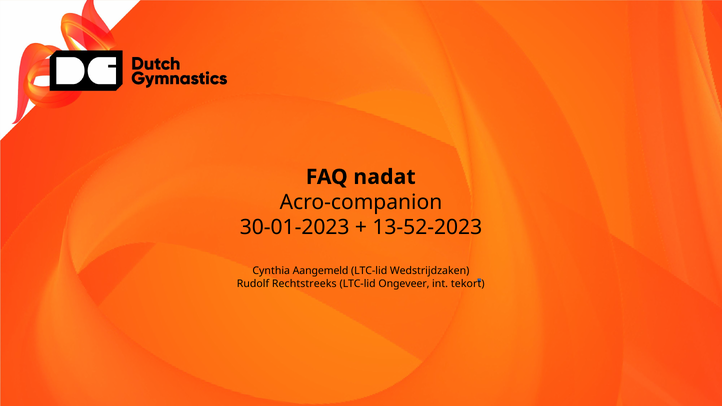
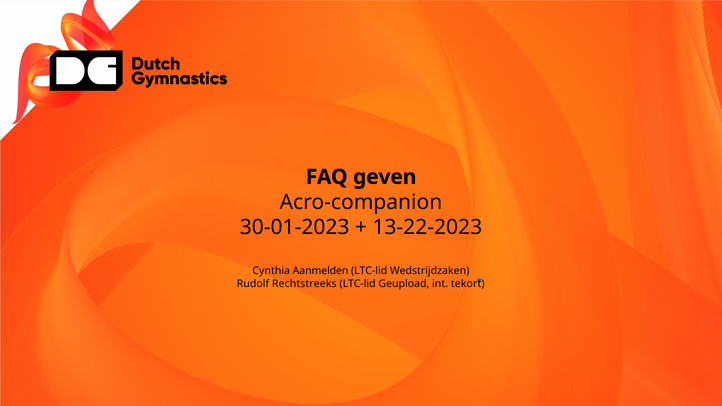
nadat: nadat -> geven
13-52-2023: 13-52-2023 -> 13-22-2023
Aangemeld: Aangemeld -> Aanmelden
Ongeveer: Ongeveer -> Geupload
